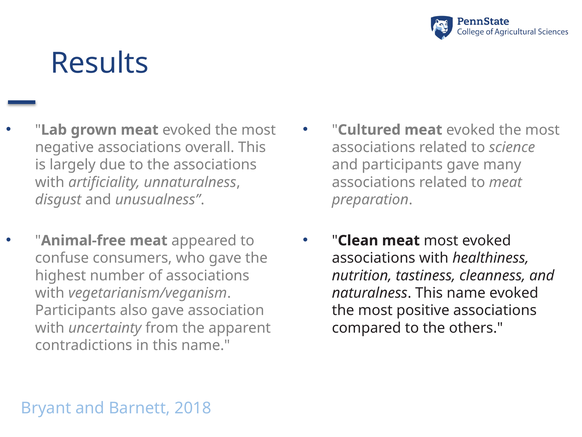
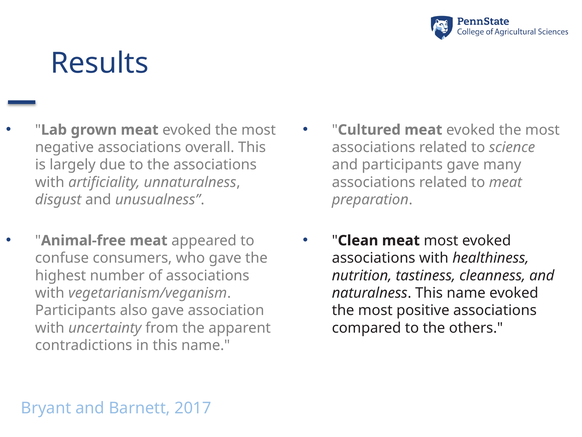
2018: 2018 -> 2017
